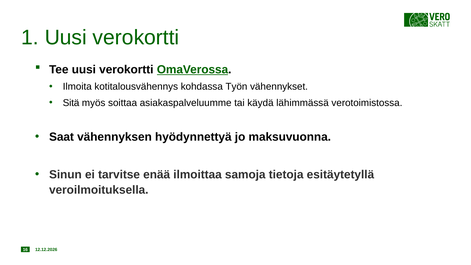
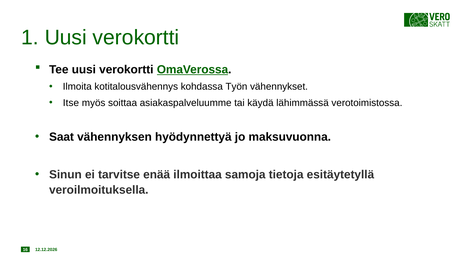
Sitä: Sitä -> Itse
